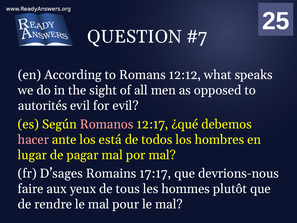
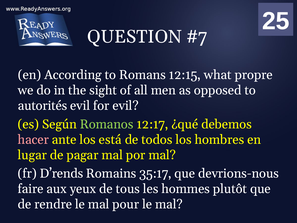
12:12: 12:12 -> 12:15
speaks: speaks -> propre
Romanos colour: pink -> light green
D’sages: D’sages -> D’rends
17:17: 17:17 -> 35:17
